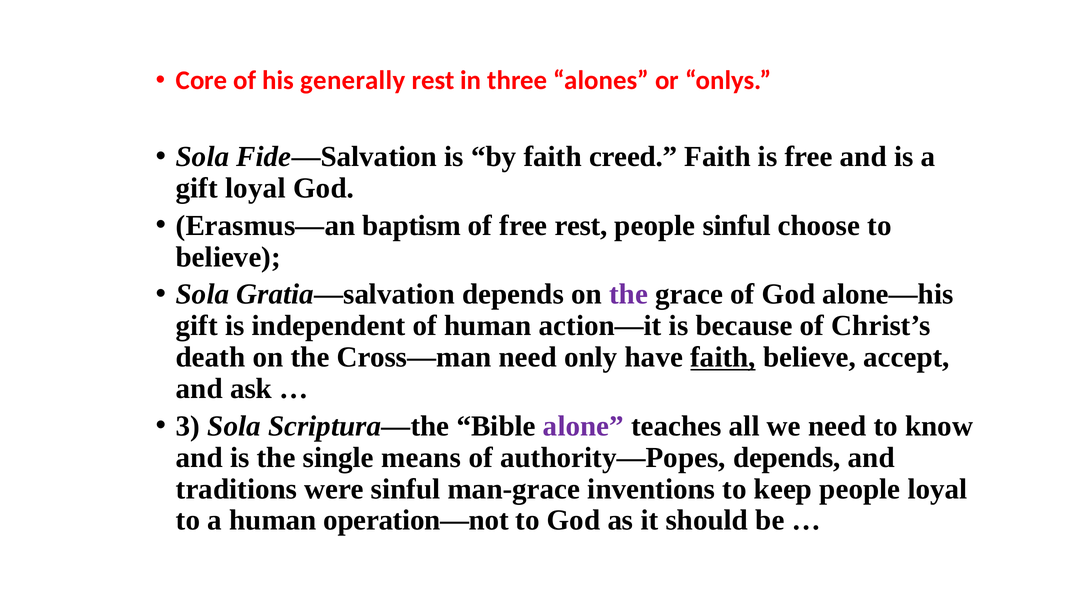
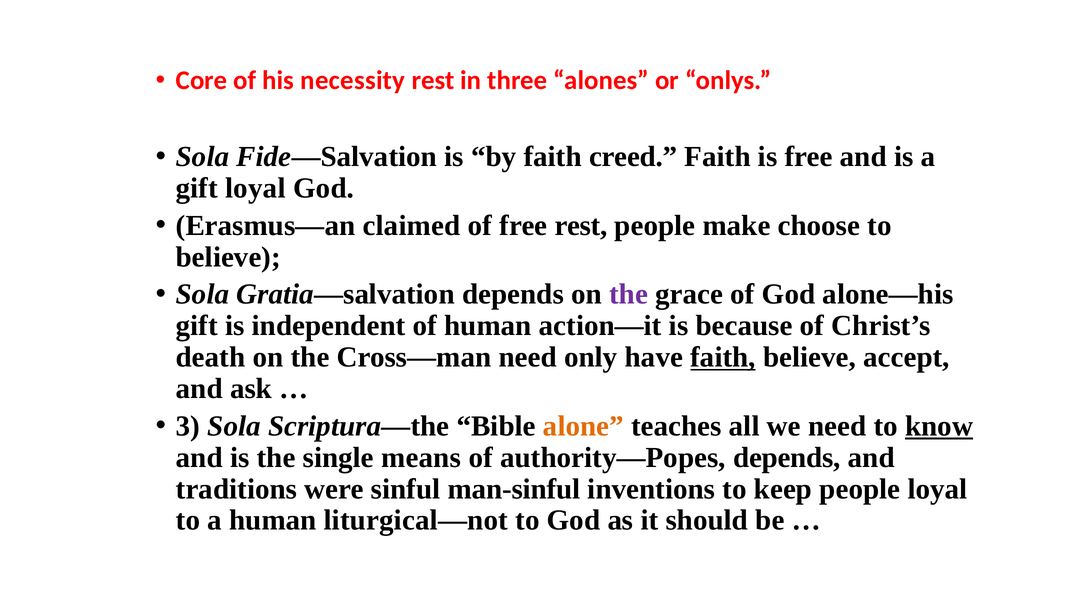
generally: generally -> necessity
baptism: baptism -> claimed
people sinful: sinful -> make
alone colour: purple -> orange
know underline: none -> present
man-grace: man-grace -> man-sinful
operation—not: operation—not -> liturgical—not
